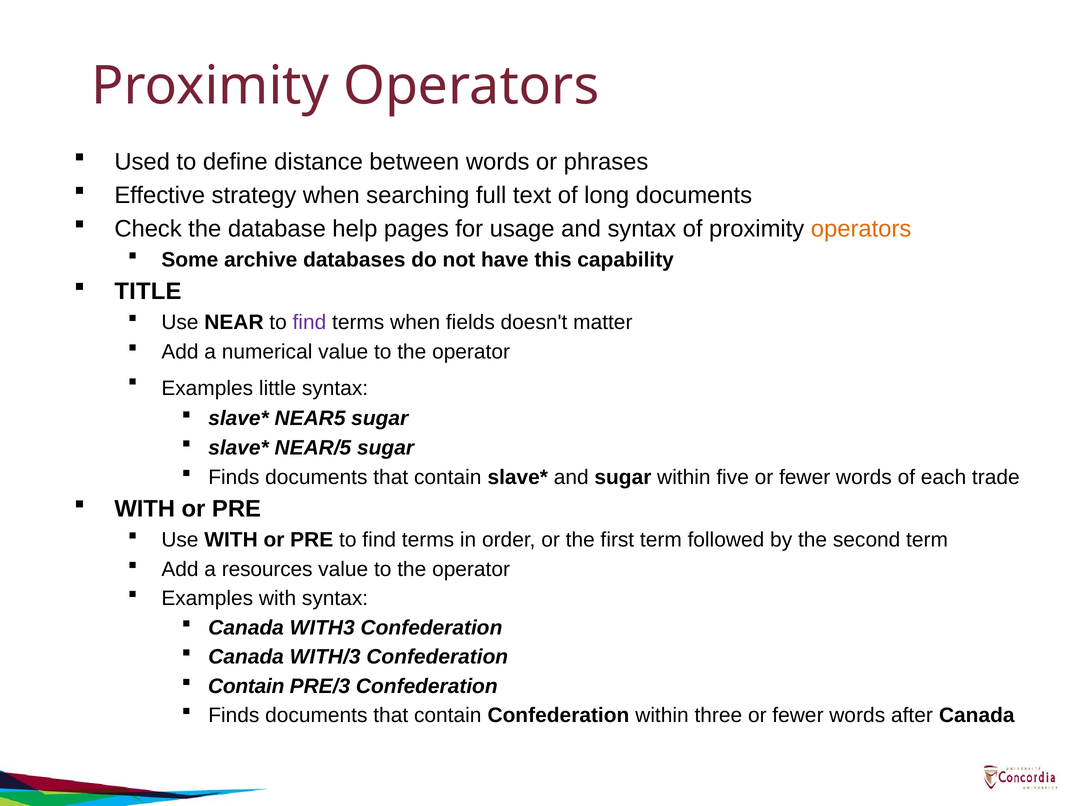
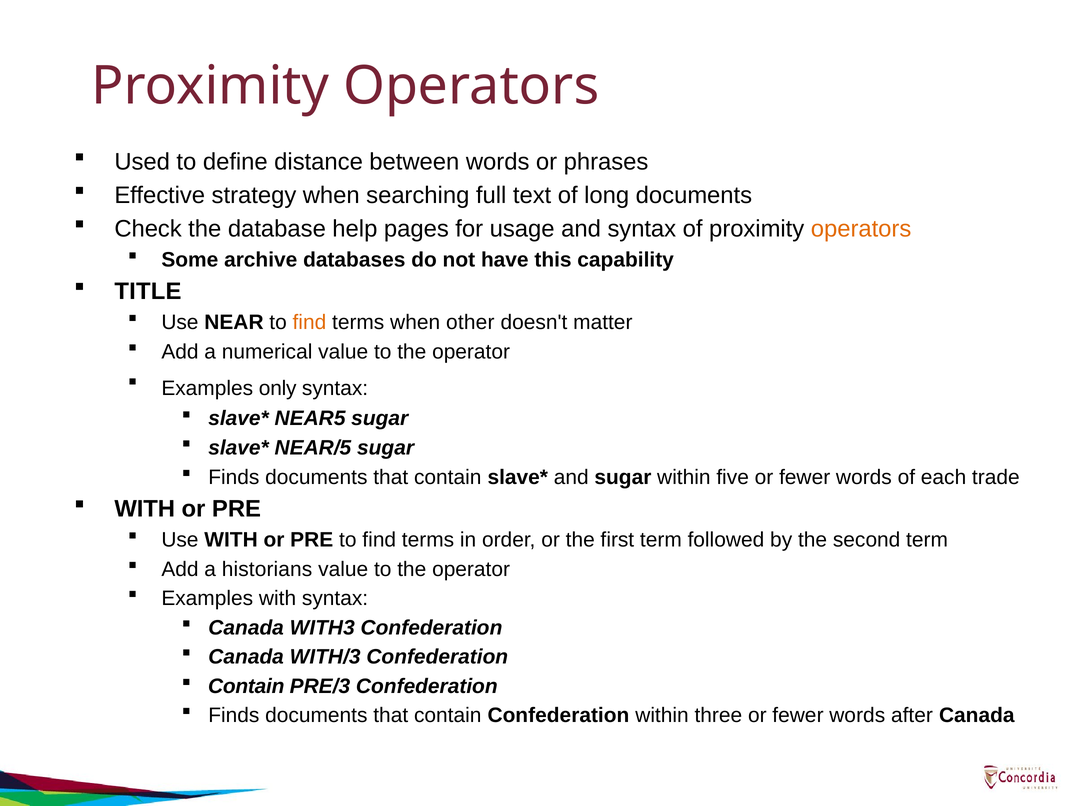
find at (309, 322) colour: purple -> orange
fields: fields -> other
little: little -> only
resources: resources -> historians
